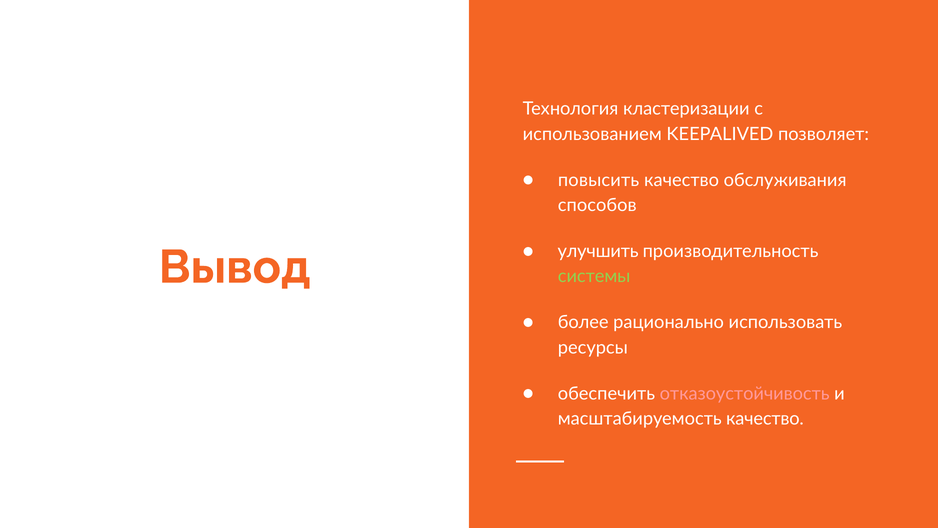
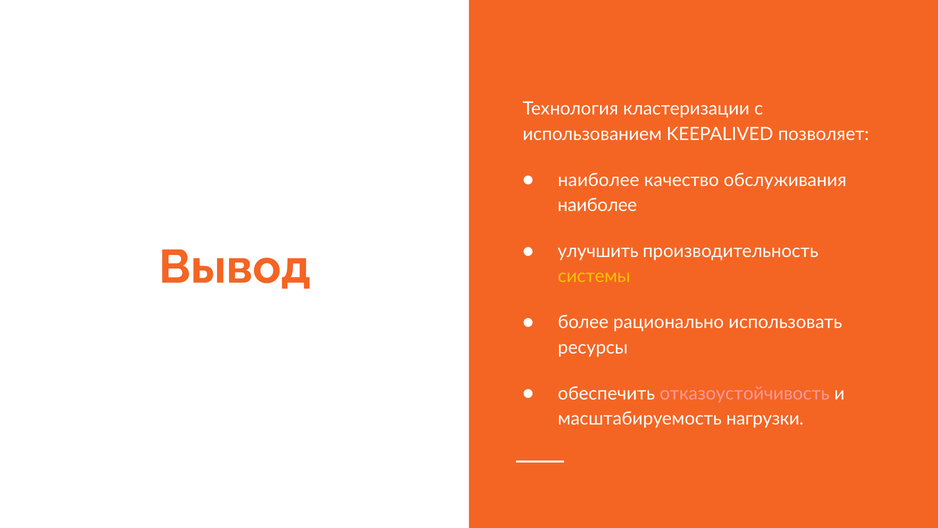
повысить at (599, 180): повысить -> наиболее
способов at (597, 205): способов -> наиболее
системы colour: light green -> yellow
масштабируемость качество: качество -> нагрузки
